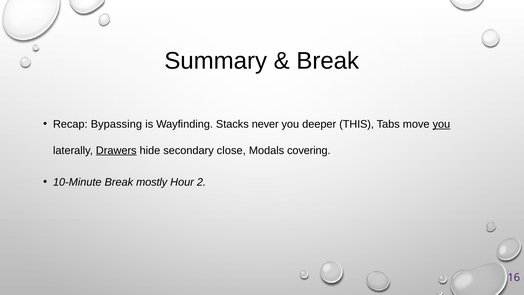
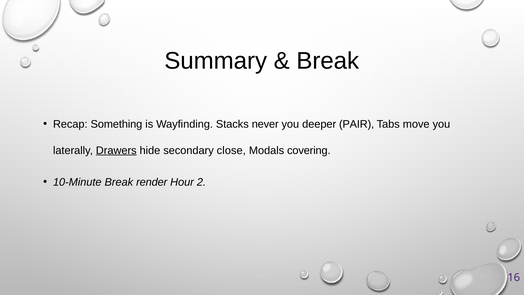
Bypassing: Bypassing -> Something
THIS: THIS -> PAIR
you at (441, 124) underline: present -> none
mostly: mostly -> render
